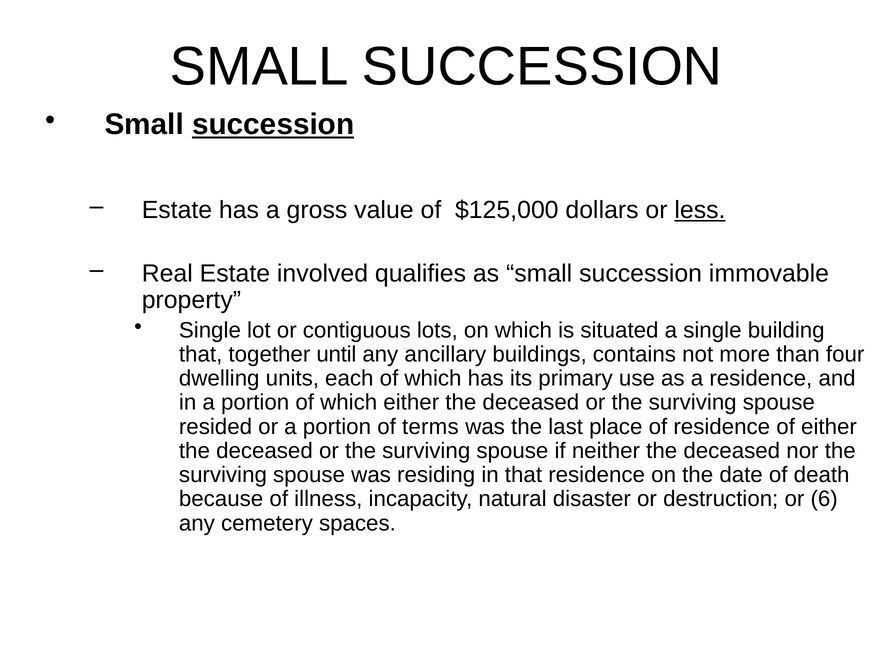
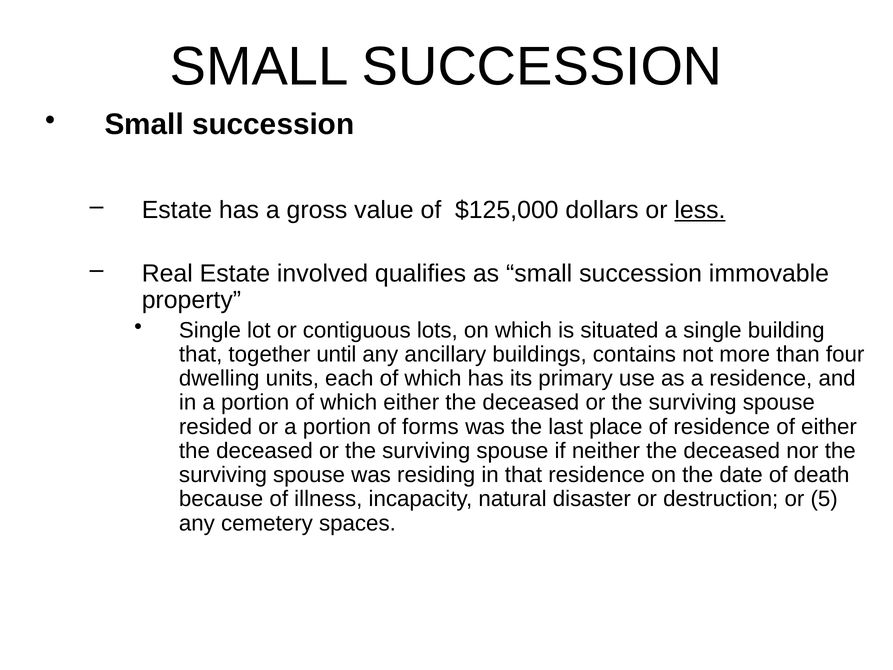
succession at (273, 125) underline: present -> none
terms: terms -> forms
6: 6 -> 5
